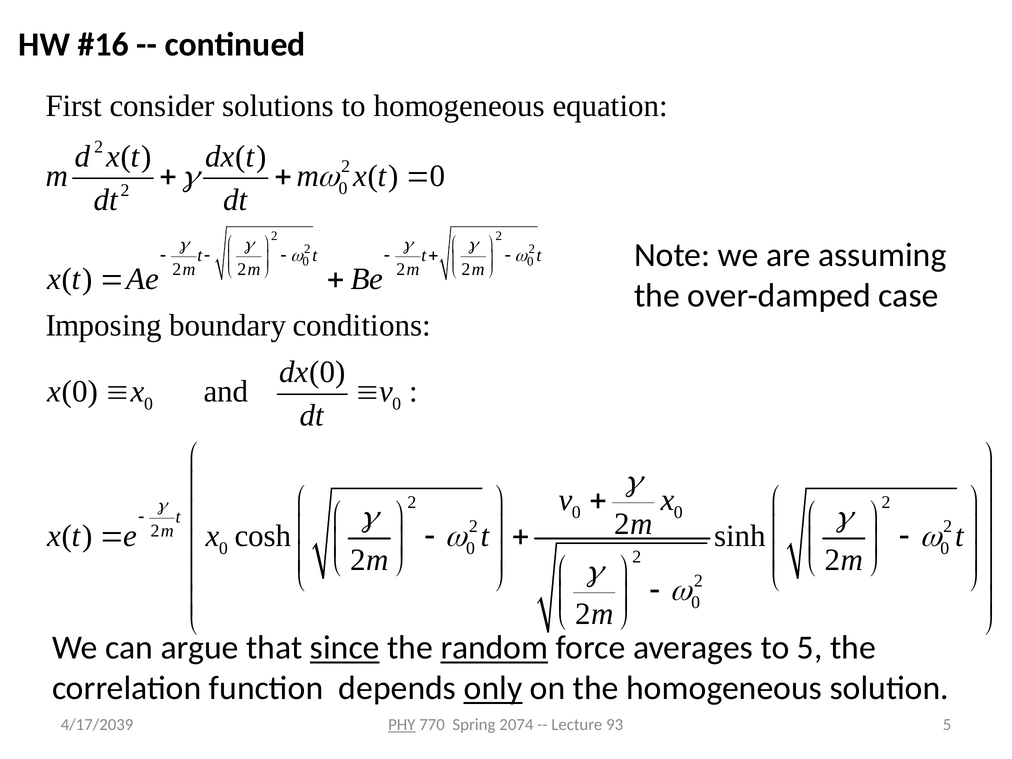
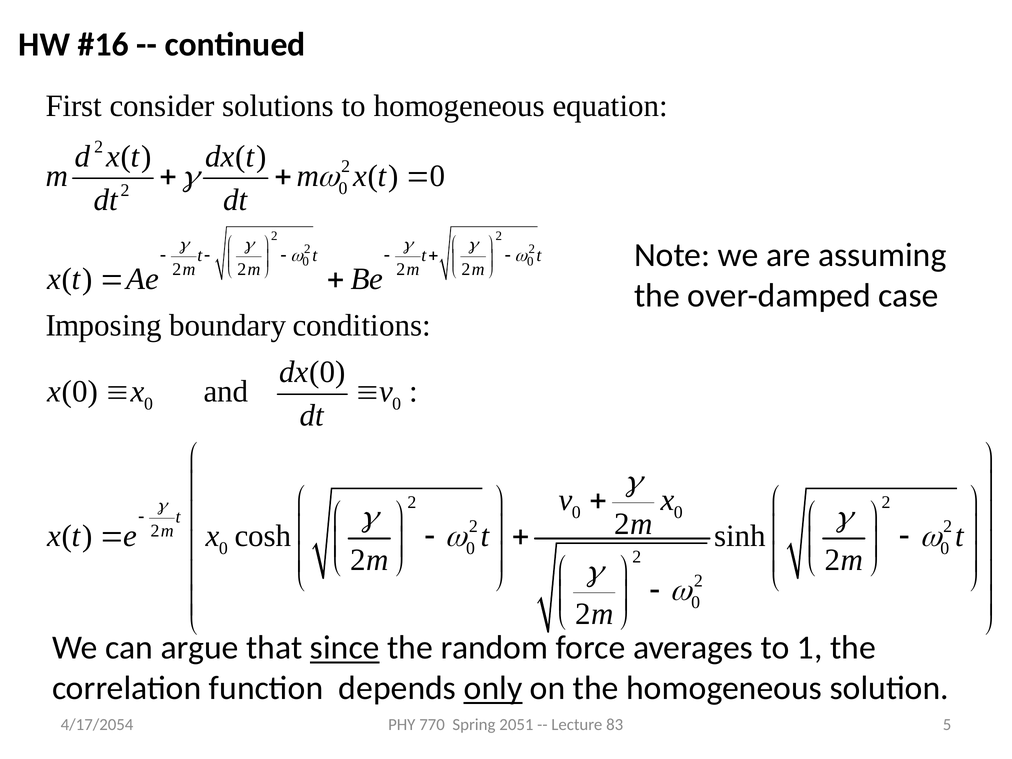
random underline: present -> none
to 5: 5 -> 1
PHY underline: present -> none
2074: 2074 -> 2051
93: 93 -> 83
4/17/2039: 4/17/2039 -> 4/17/2054
